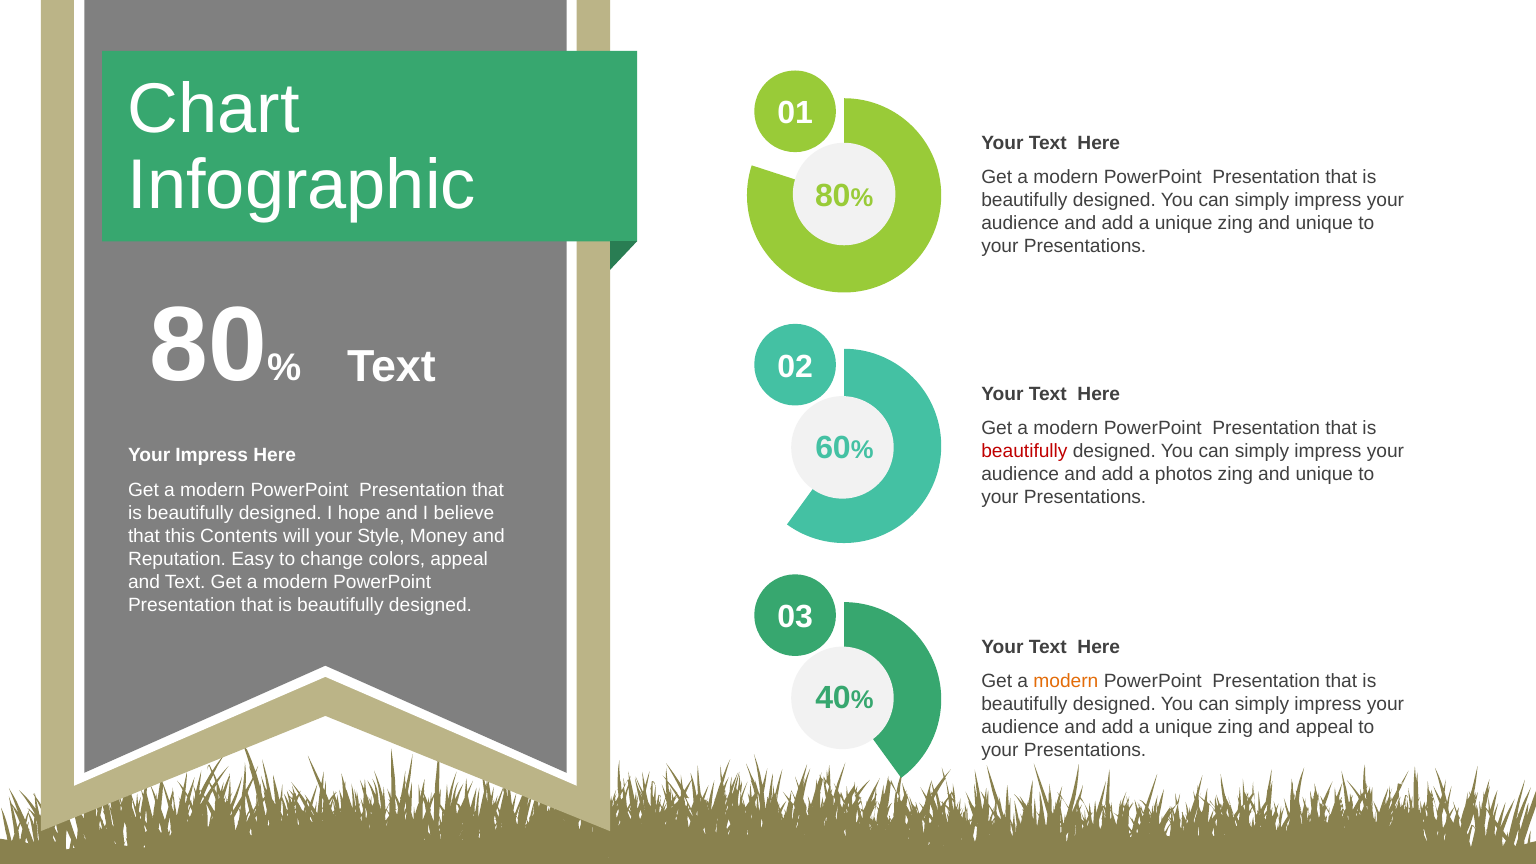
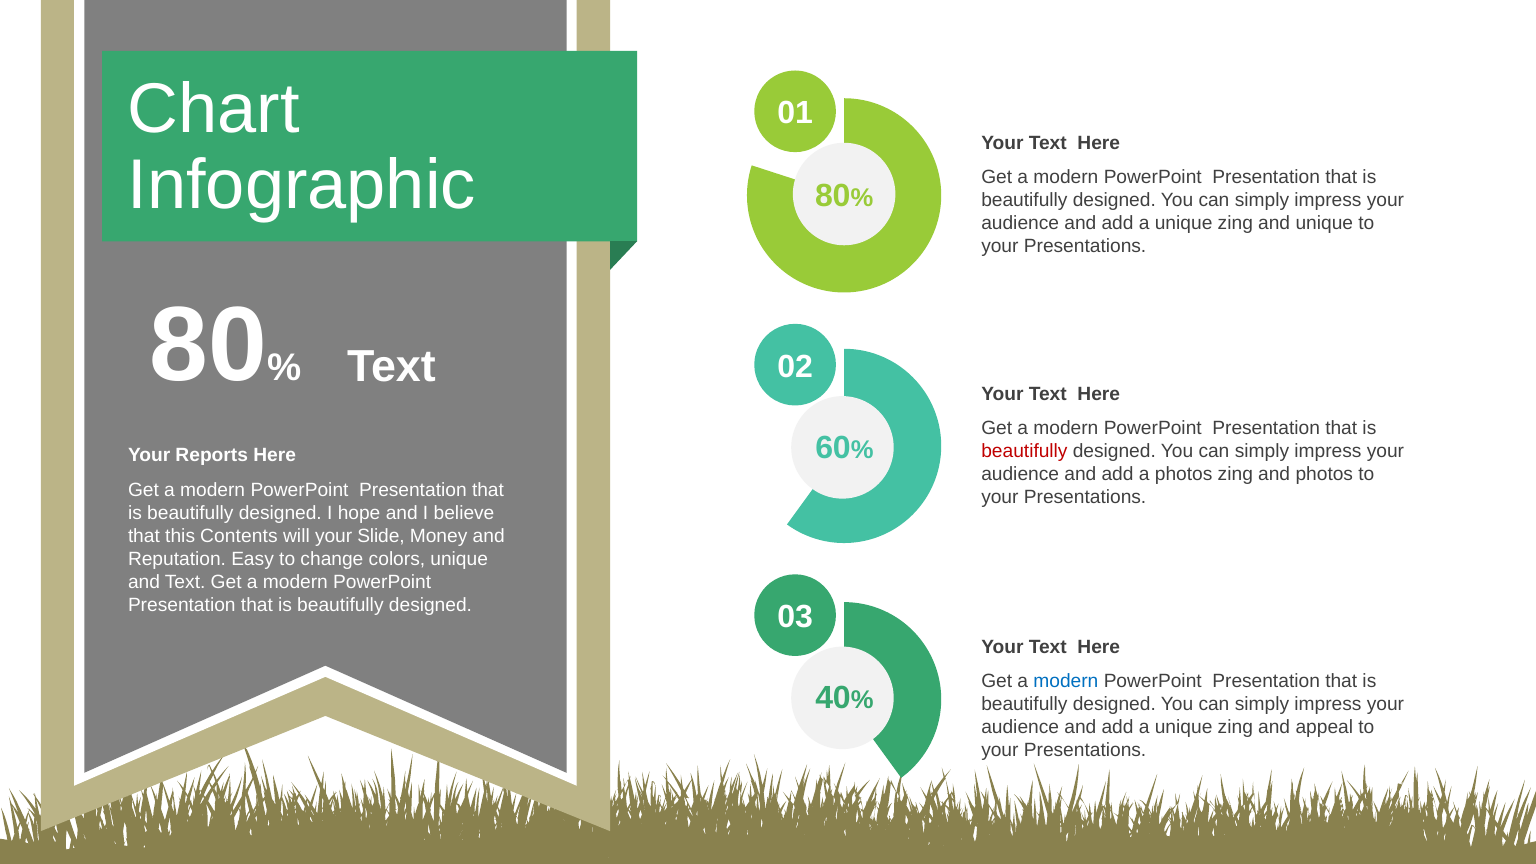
Your Impress: Impress -> Reports
unique at (1324, 474): unique -> photos
Style: Style -> Slide
colors appeal: appeal -> unique
modern at (1066, 681) colour: orange -> blue
